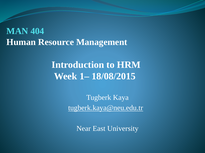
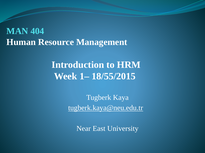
18/08/2015: 18/08/2015 -> 18/55/2015
